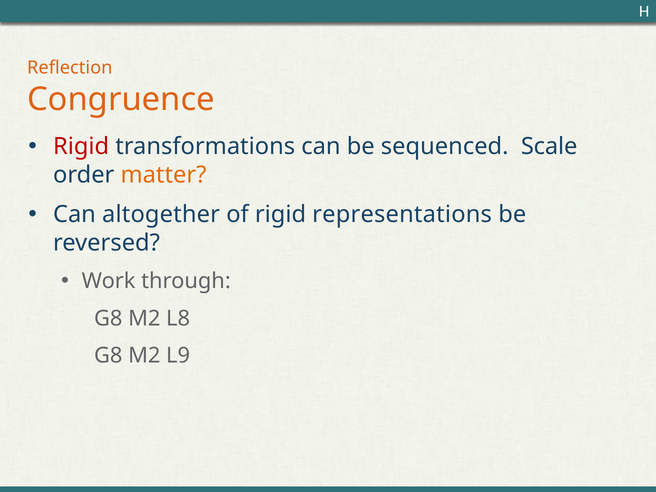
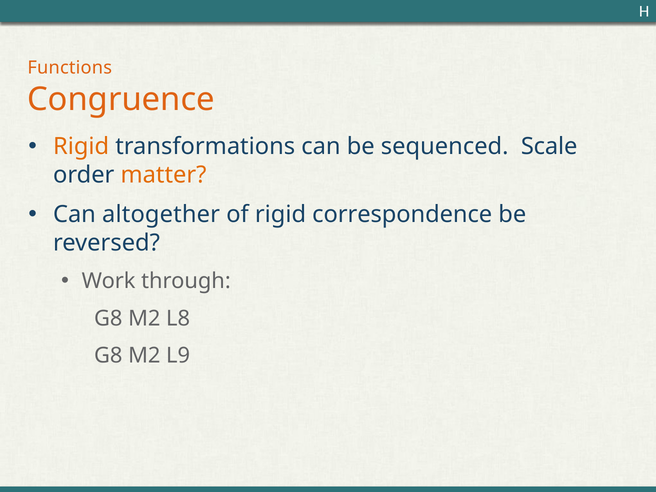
Reflection: Reflection -> Functions
Rigid at (81, 147) colour: red -> orange
representations: representations -> correspondence
